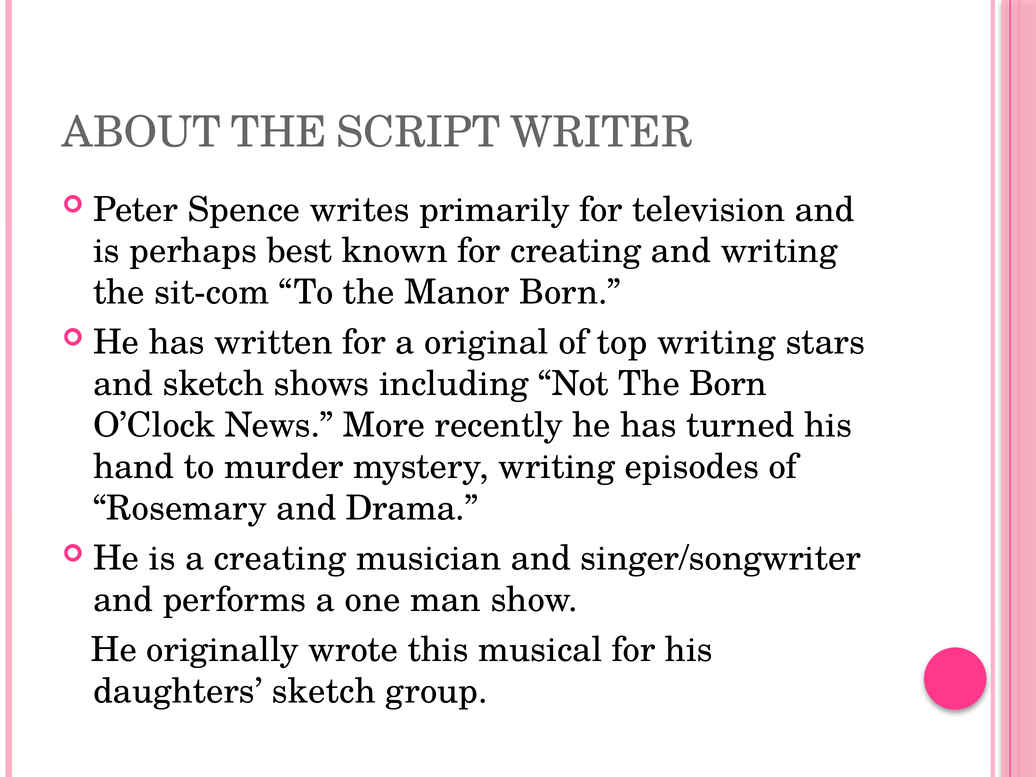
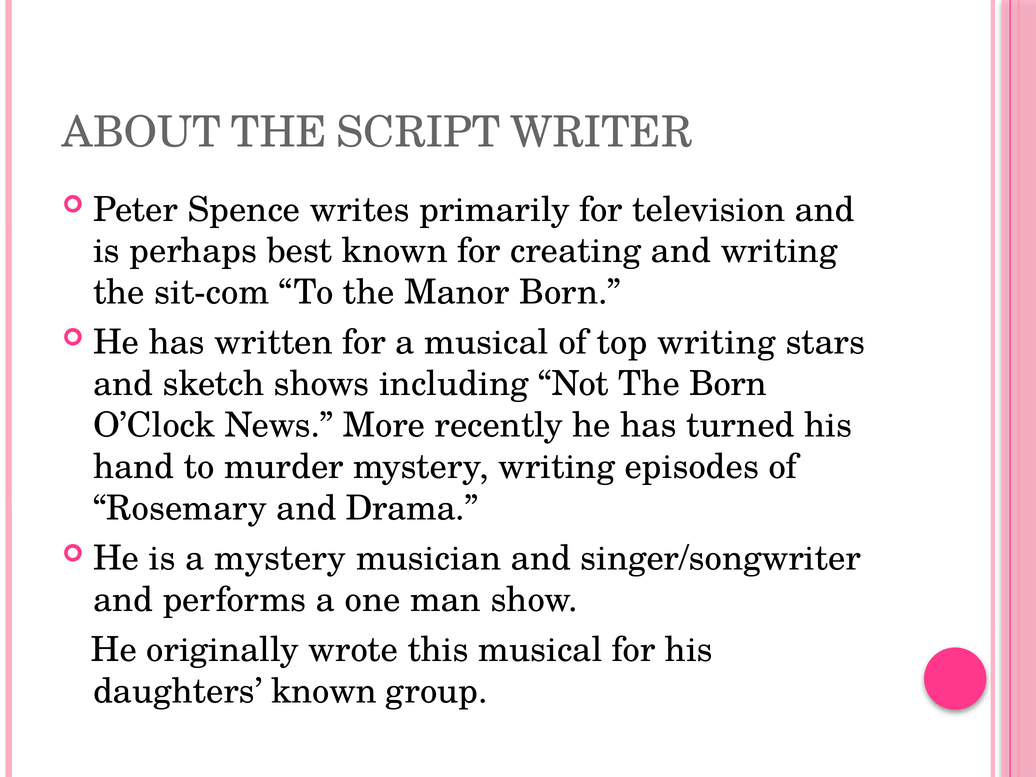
a original: original -> musical
a creating: creating -> mystery
daughters sketch: sketch -> known
